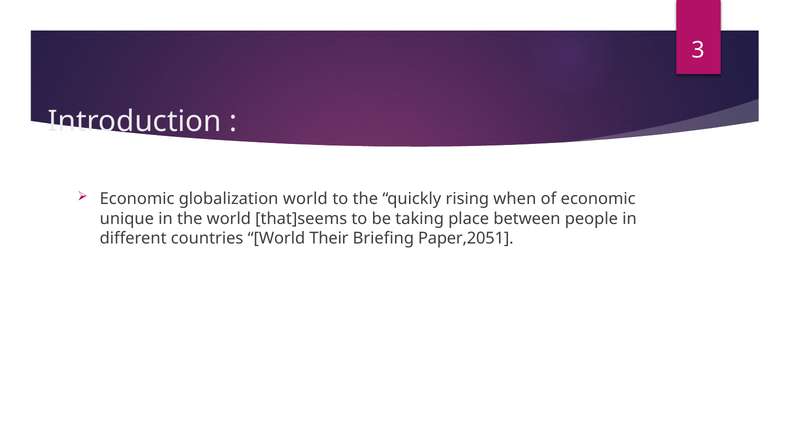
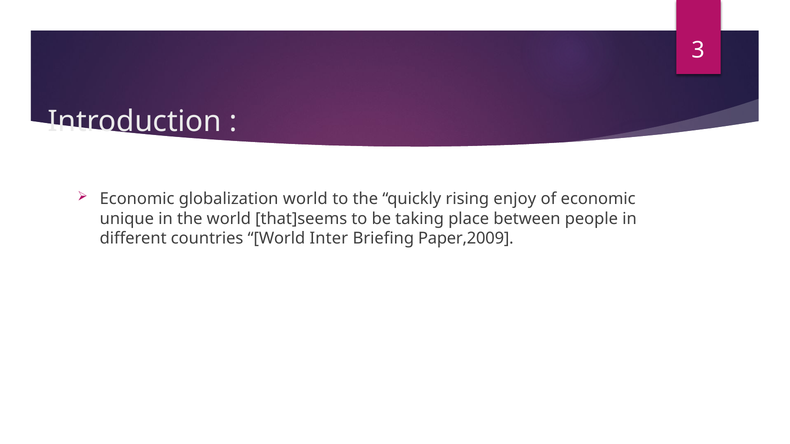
when: when -> enjoy
Their: Their -> Inter
Paper,2051: Paper,2051 -> Paper,2009
